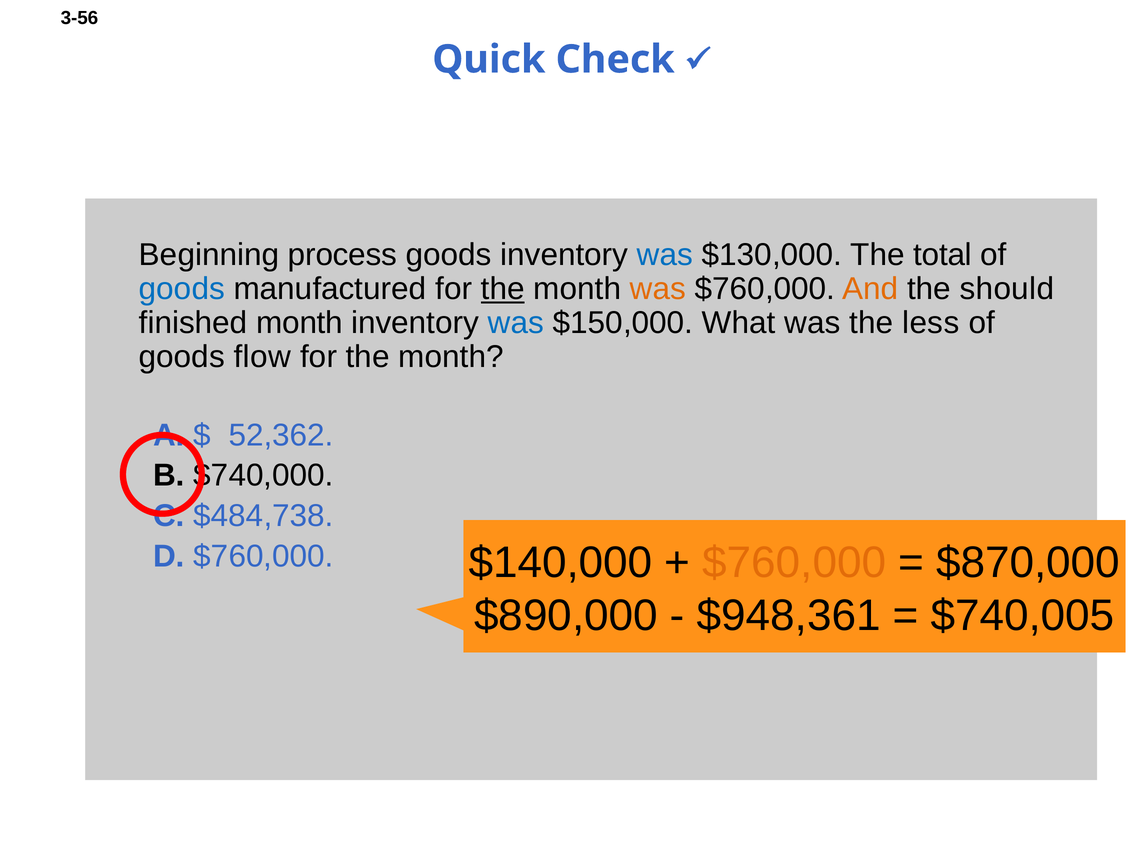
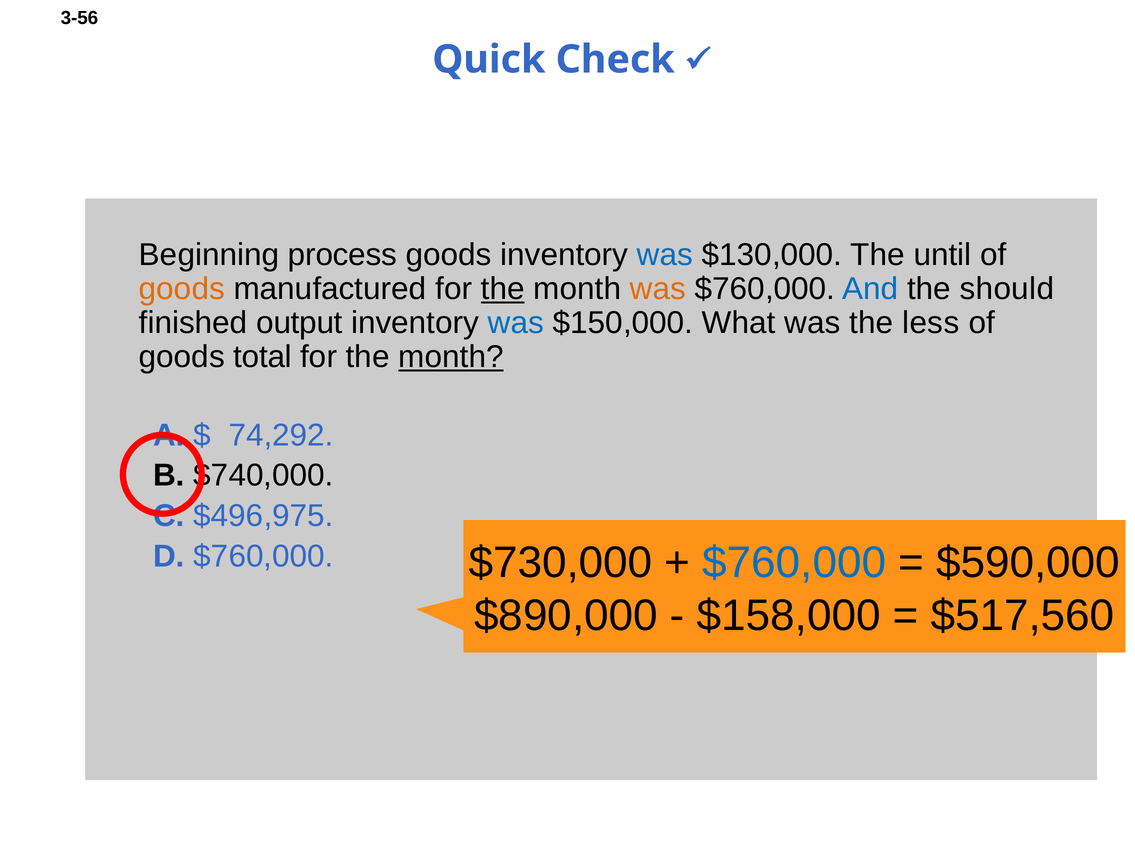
total: total -> until
goods at (182, 289) colour: blue -> orange
And colour: orange -> blue
finished month: month -> output
flow: flow -> total
month at (451, 357) underline: none -> present
52,362: 52,362 -> 74,292
$484,738: $484,738 -> $496,975
$140,000: $140,000 -> $730,000
$760,000 at (794, 563) colour: orange -> blue
$870,000: $870,000 -> $590,000
$948,361: $948,361 -> $158,000
$740,005: $740,005 -> $517,560
